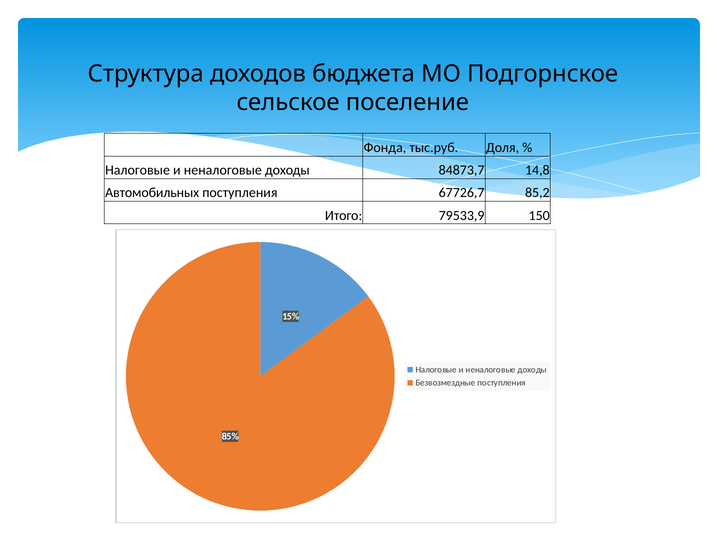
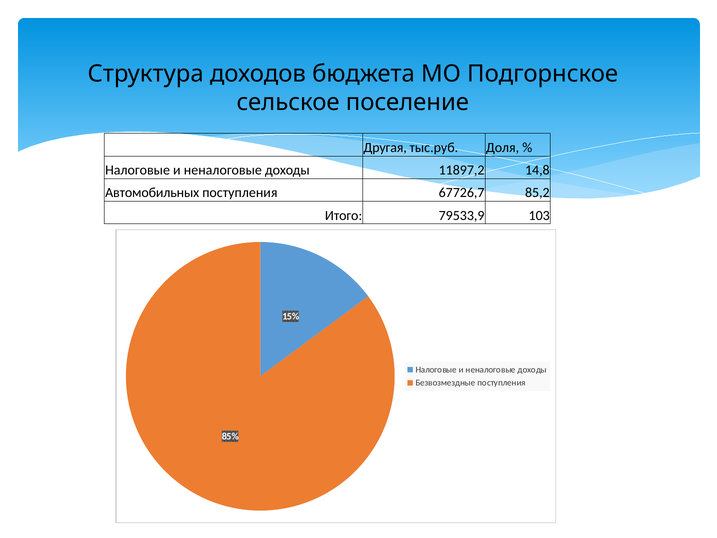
Фонда: Фонда -> Другая
84873,7: 84873,7 -> 11897,2
150: 150 -> 103
